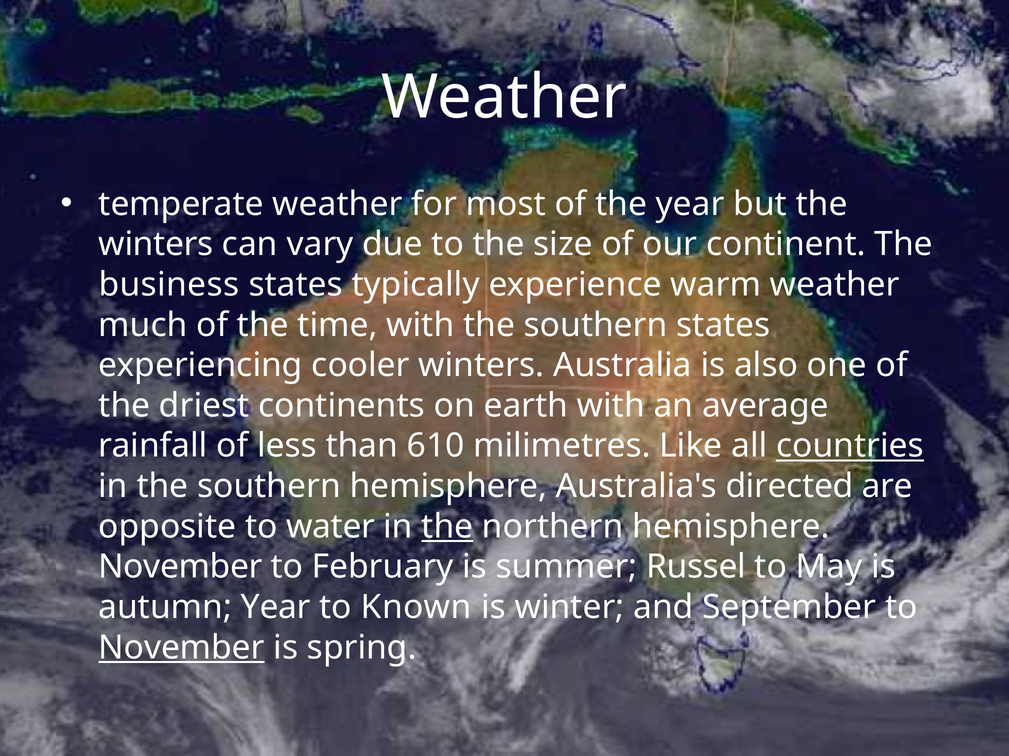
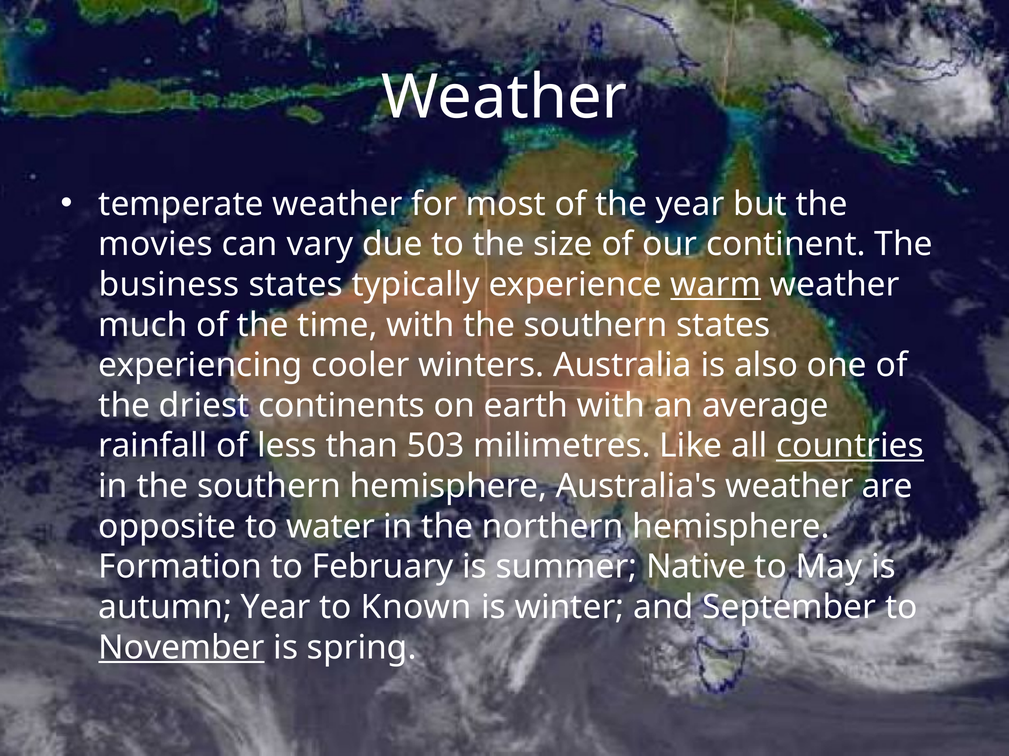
winters at (156, 245): winters -> movies
warm underline: none -> present
610: 610 -> 503
Australia's directed: directed -> weather
the at (447, 527) underline: present -> none
November at (180, 567): November -> Formation
Russel: Russel -> Native
